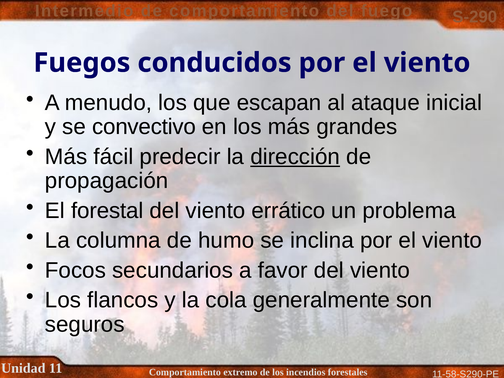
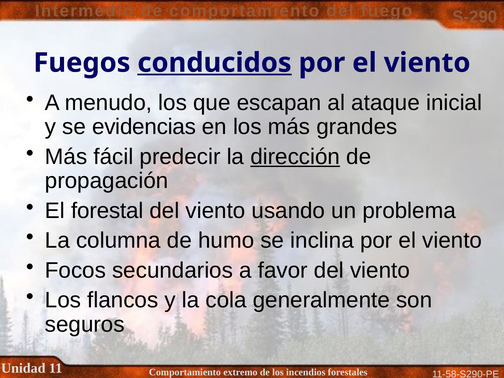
conducidos underline: none -> present
convectivo: convectivo -> evidencias
errático: errático -> usando
